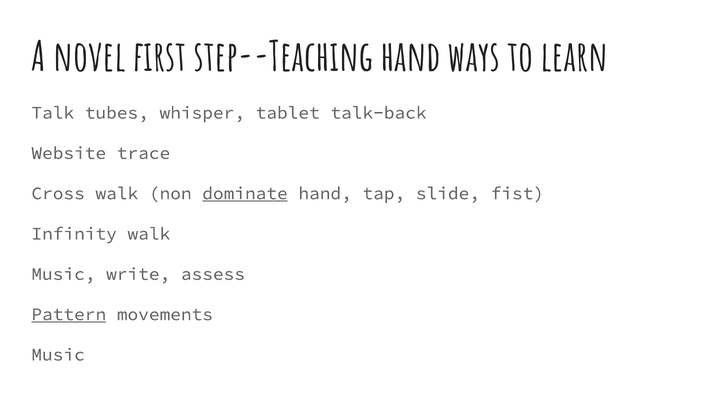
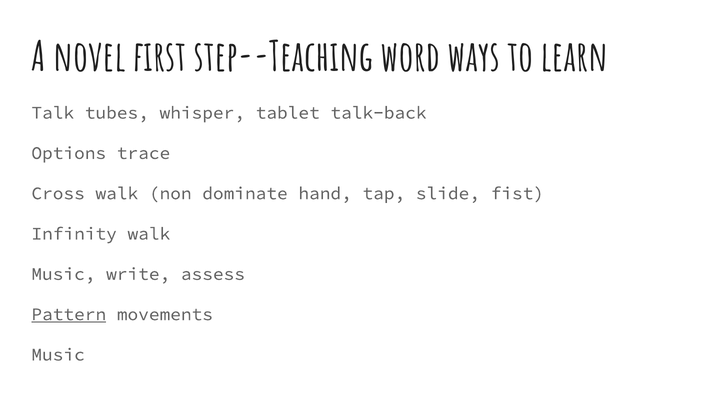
step--Teaching hand: hand -> word
Website: Website -> Options
dominate underline: present -> none
